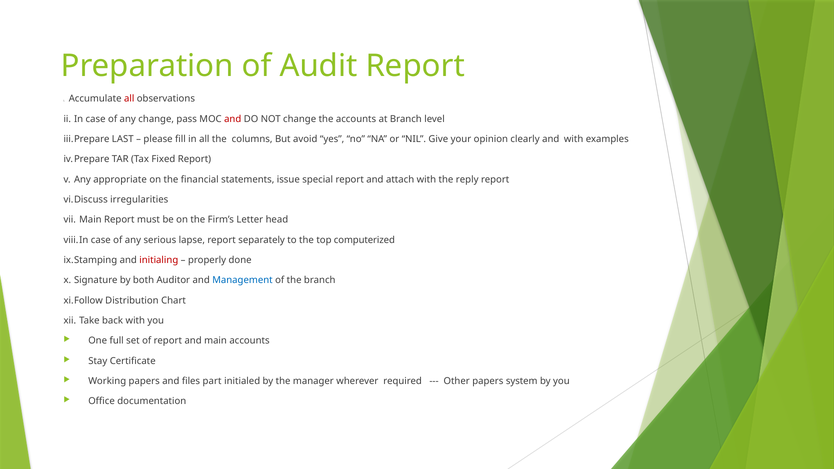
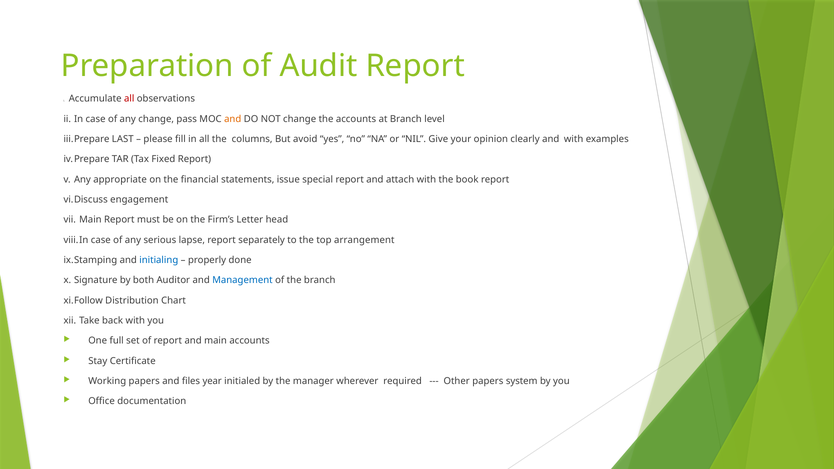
and at (233, 119) colour: red -> orange
reply: reply -> book
irregularities: irregularities -> engagement
computerized: computerized -> arrangement
initialing colour: red -> blue
part: part -> year
